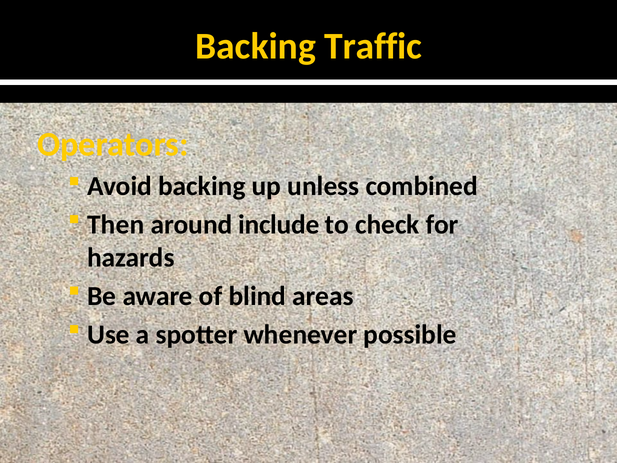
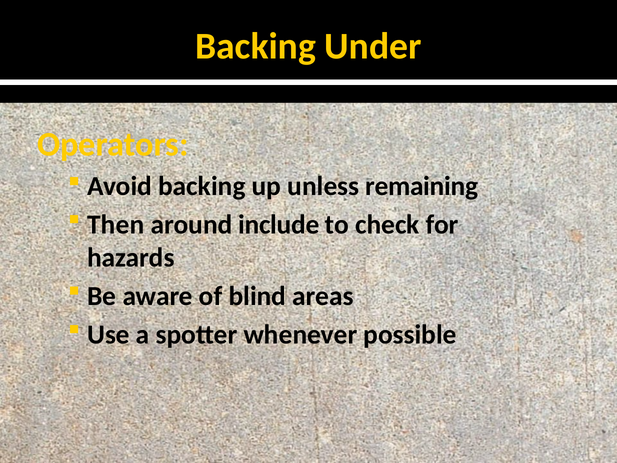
Traffic: Traffic -> Under
combined: combined -> remaining
